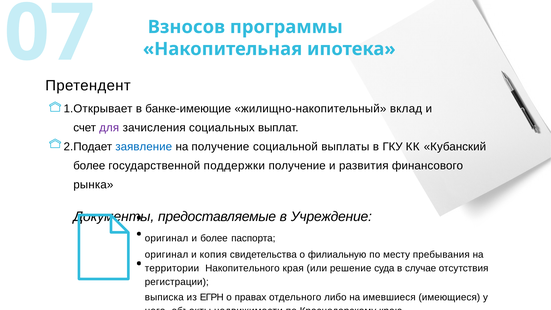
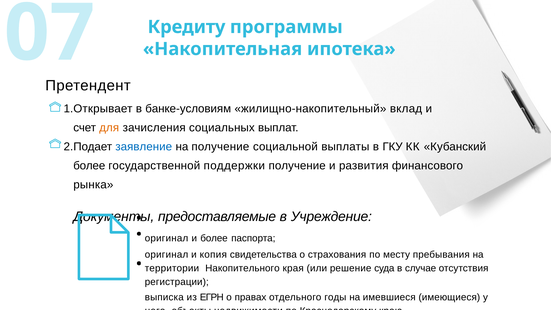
Взносов: Взносов -> Кредиту
банке-имеющие: банке-имеющие -> банке-условиям
для colour: purple -> orange
филиальную: филиальную -> страхования
либо: либо -> годы
